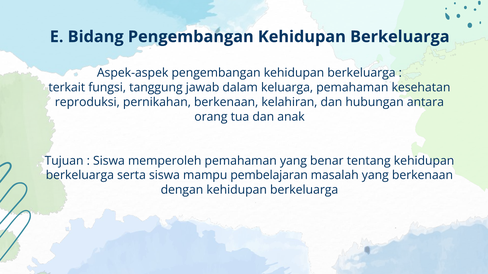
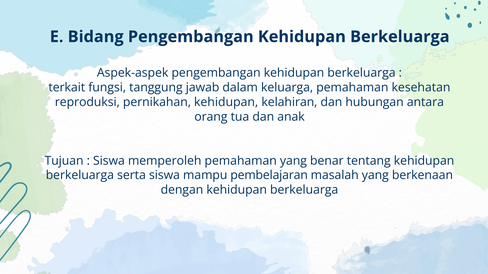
pernikahan berkenaan: berkenaan -> kehidupan
